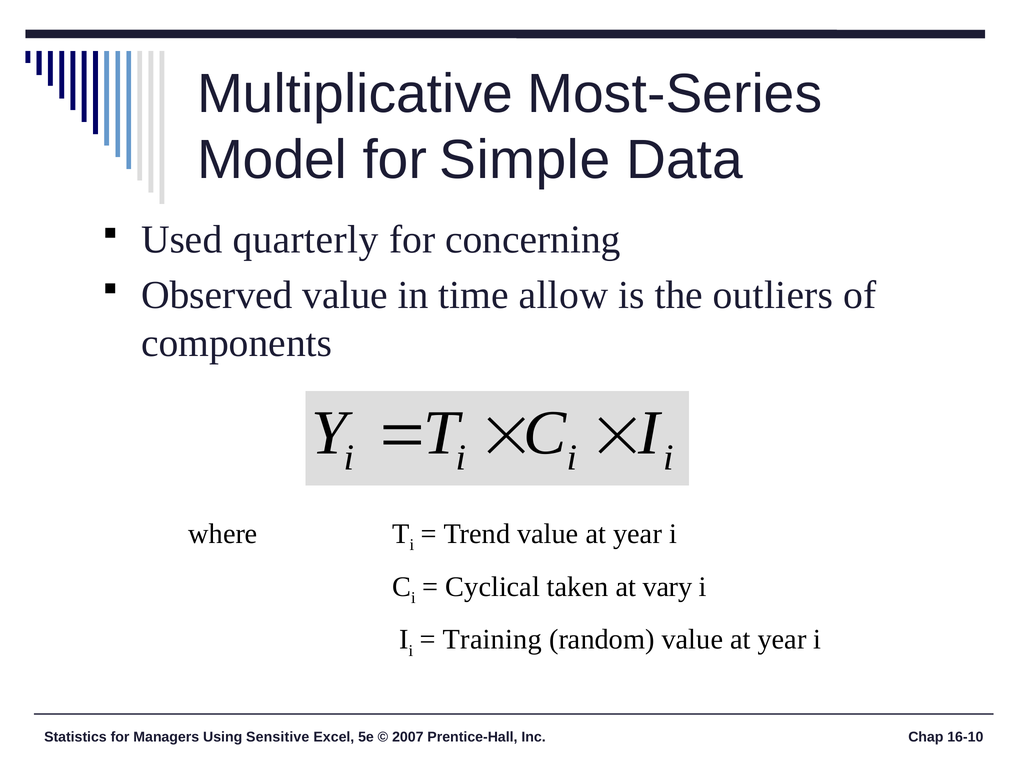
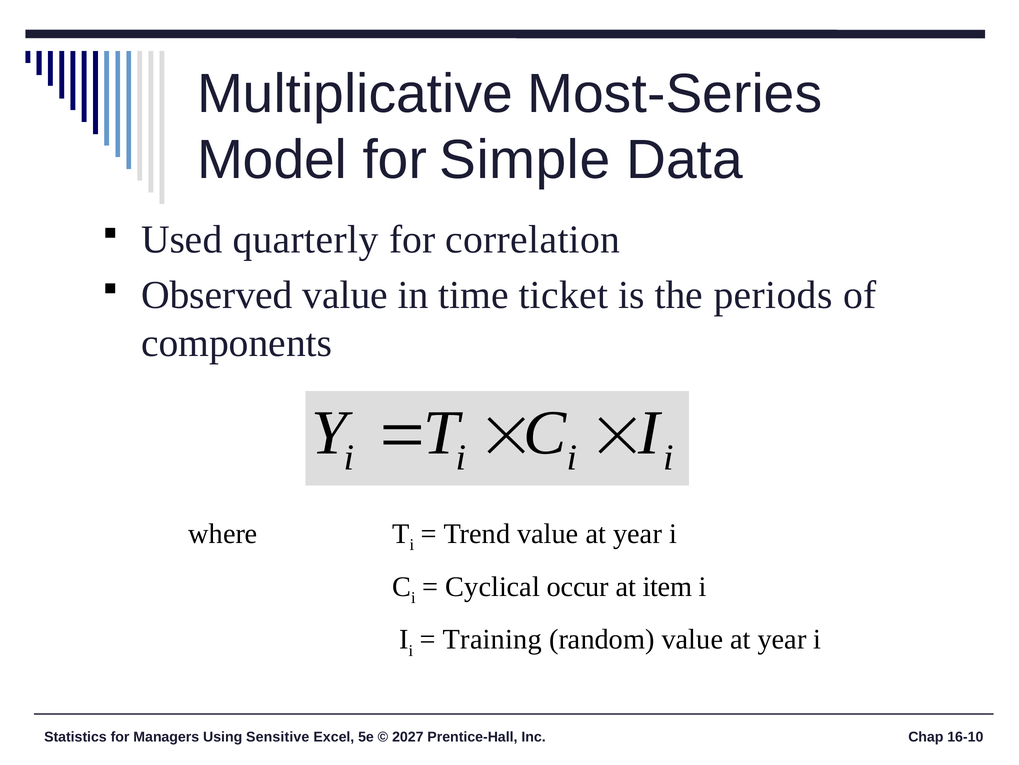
concerning: concerning -> correlation
allow: allow -> ticket
outliers: outliers -> periods
taken: taken -> occur
vary: vary -> item
2007: 2007 -> 2027
